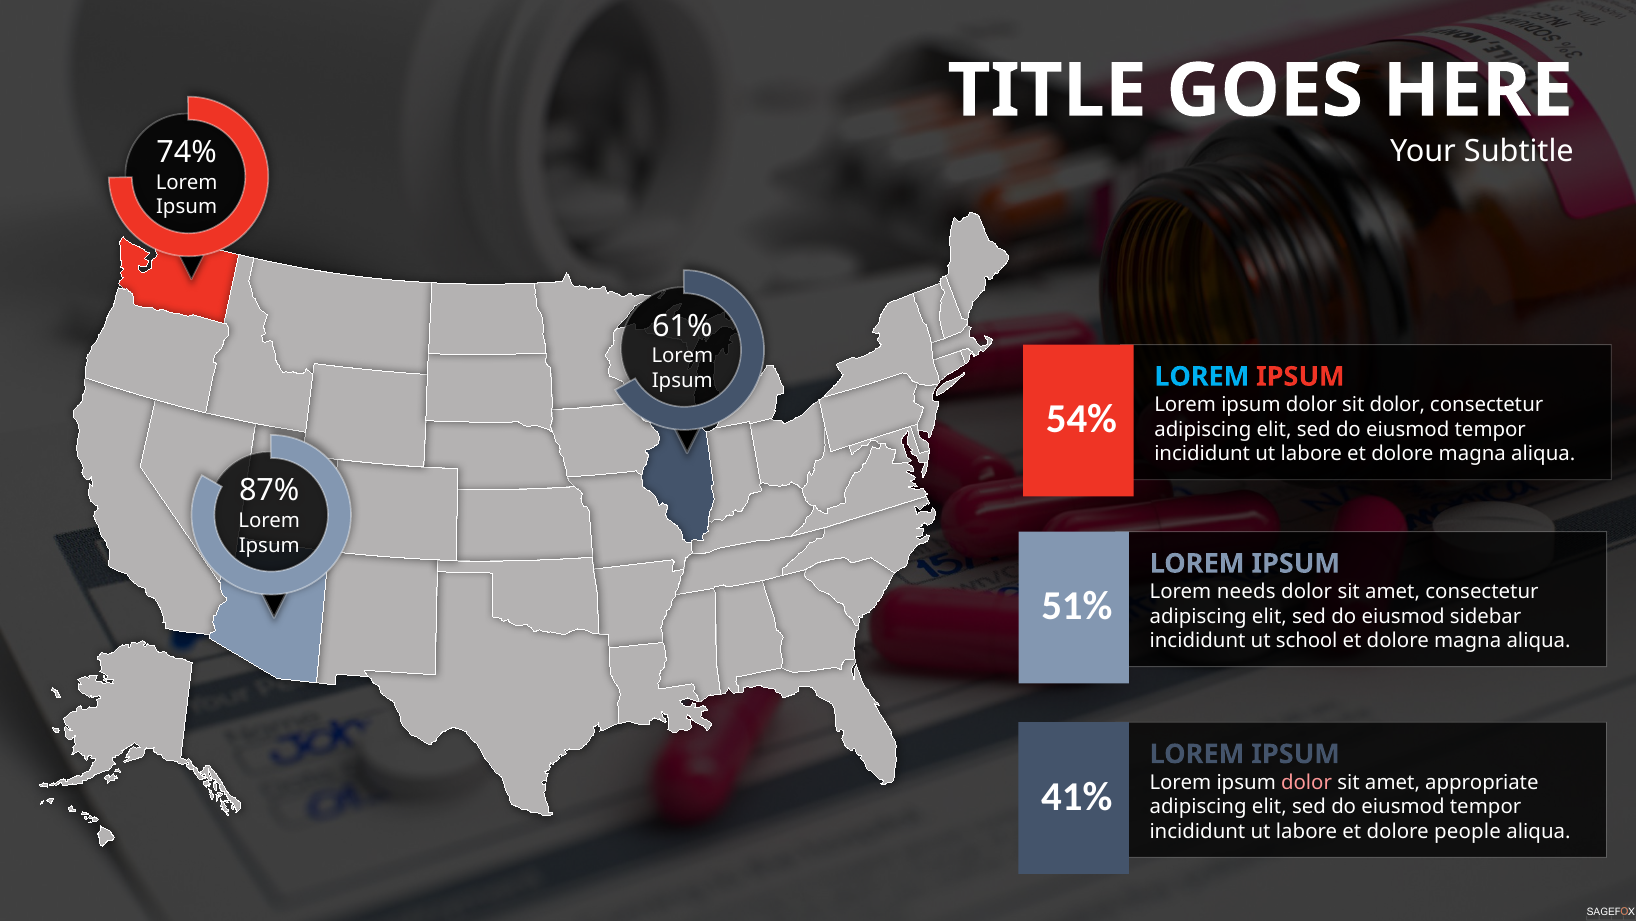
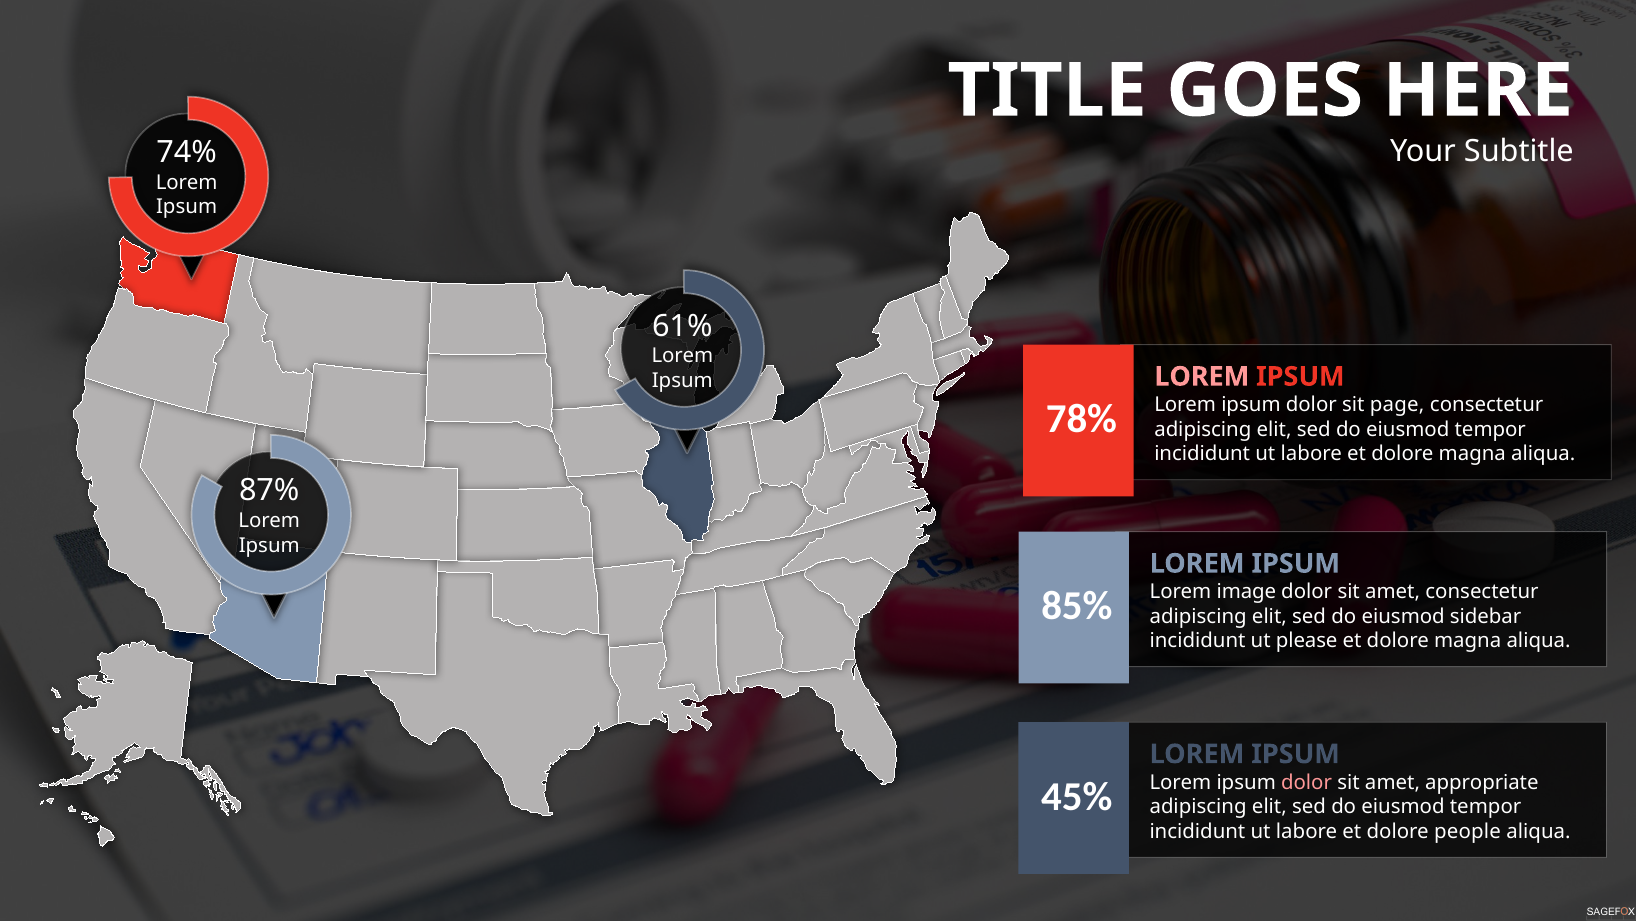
LOREM at (1202, 376) colour: light blue -> pink
sit dolor: dolor -> page
54%: 54% -> 78%
needs: needs -> image
51%: 51% -> 85%
school: school -> please
41%: 41% -> 45%
